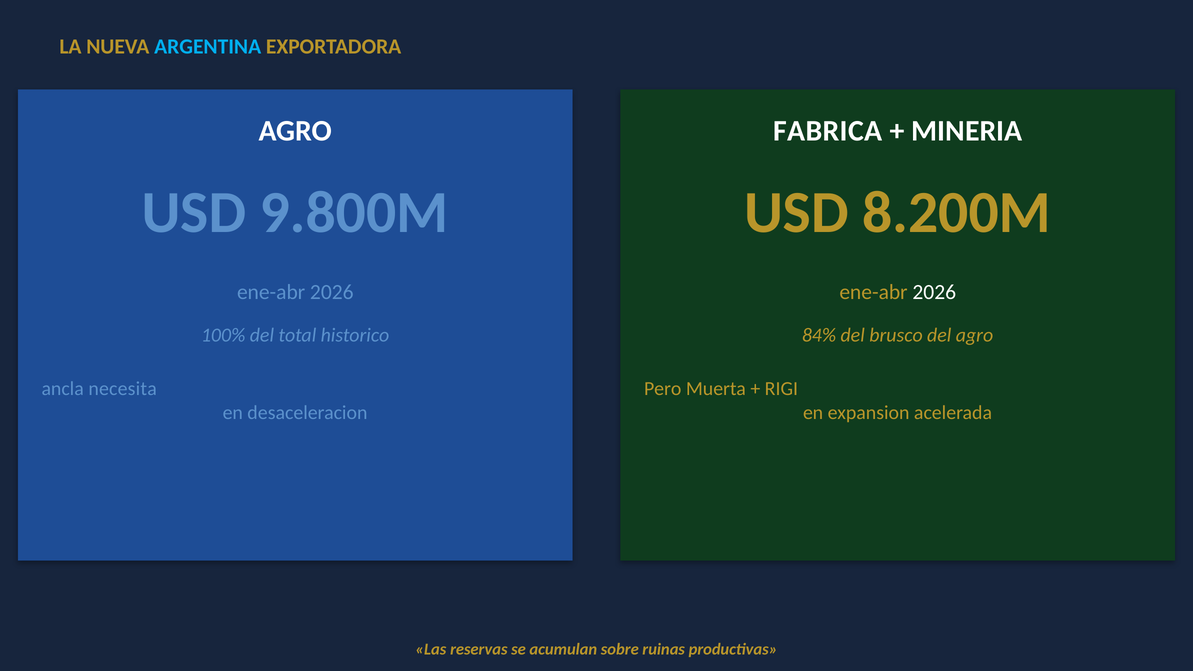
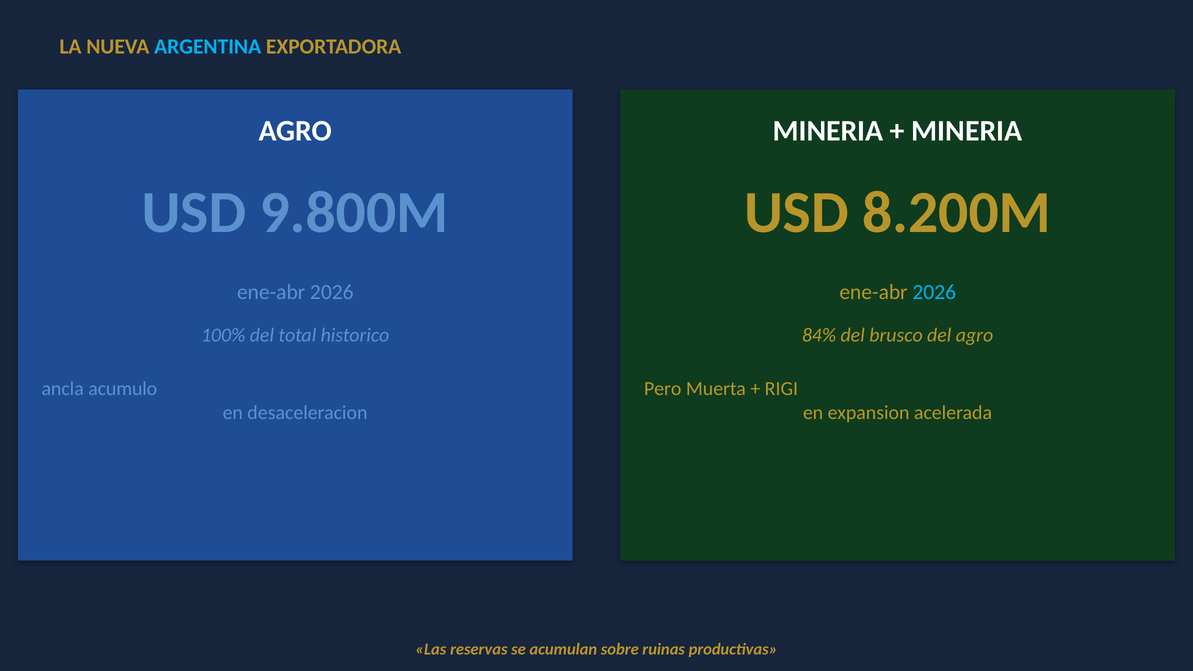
FABRICA at (828, 131): FABRICA -> MINERIA
2026 at (934, 292) colour: white -> light blue
necesita: necesita -> acumulo
